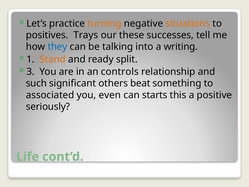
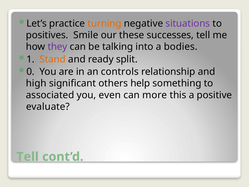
situations colour: orange -> purple
Trays: Trays -> Smile
they colour: blue -> purple
writing: writing -> bodies
3: 3 -> 0
such: such -> high
beat: beat -> help
starts: starts -> more
seriously: seriously -> evaluate
Life at (28, 157): Life -> Tell
